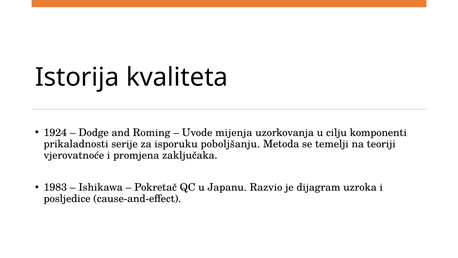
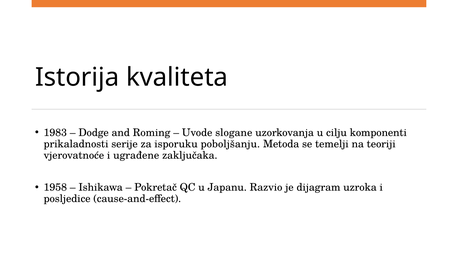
1924: 1924 -> 1983
mijenja: mijenja -> slogane
promjena: promjena -> ugrađene
1983: 1983 -> 1958
